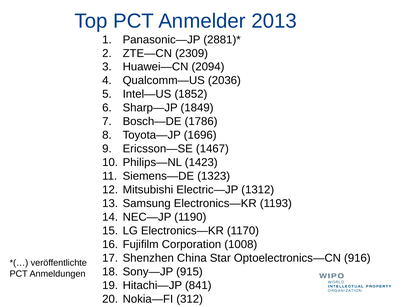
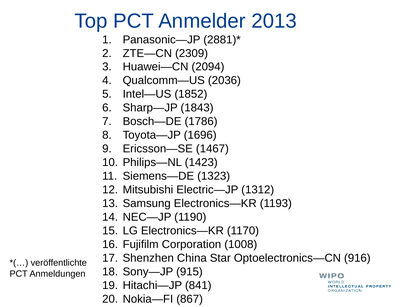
1849: 1849 -> 1843
312: 312 -> 867
